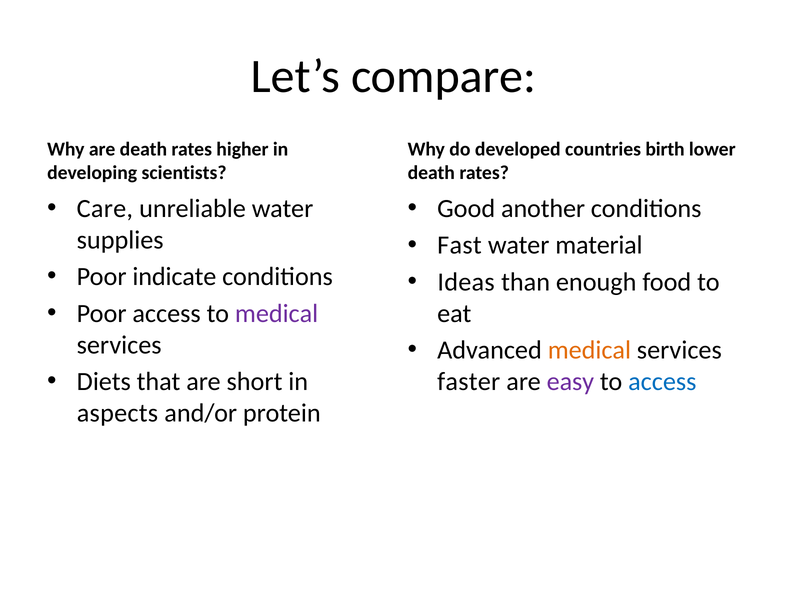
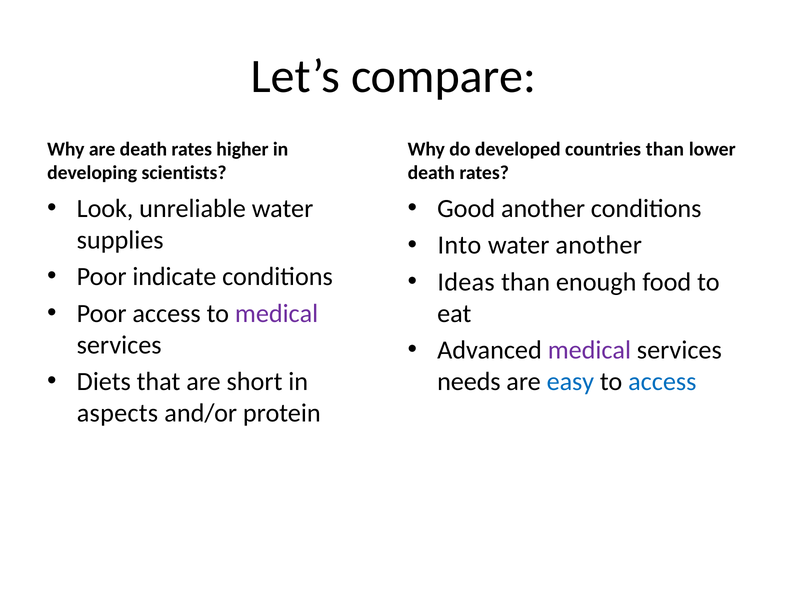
countries birth: birth -> than
Care: Care -> Look
Fast: Fast -> Into
water material: material -> another
medical at (589, 350) colour: orange -> purple
faster: faster -> needs
easy colour: purple -> blue
